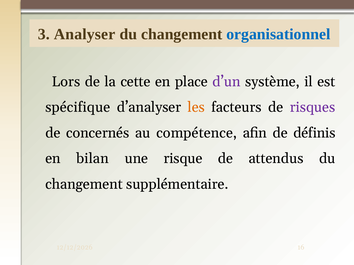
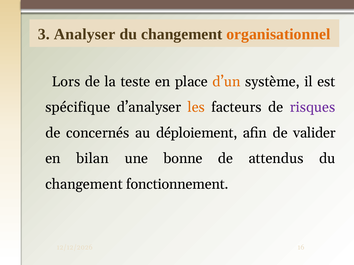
organisationnel colour: blue -> orange
cette: cette -> teste
d’un colour: purple -> orange
compétence: compétence -> déploiement
définis: définis -> valider
risque: risque -> bonne
supplémentaire: supplémentaire -> fonctionnement
